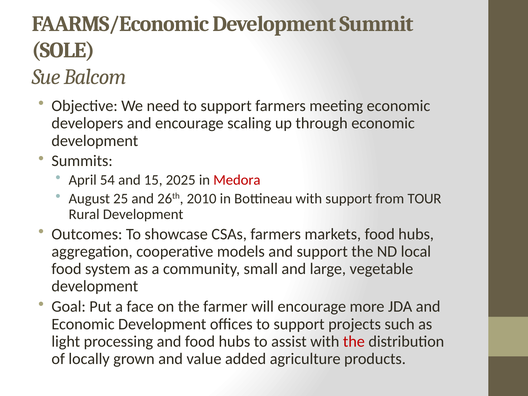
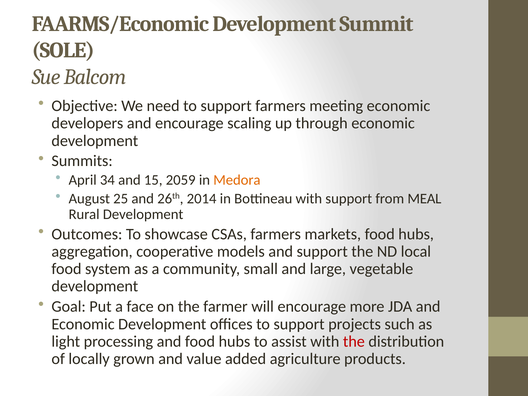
54: 54 -> 34
2025: 2025 -> 2059
Medora colour: red -> orange
2010: 2010 -> 2014
TOUR: TOUR -> MEAL
